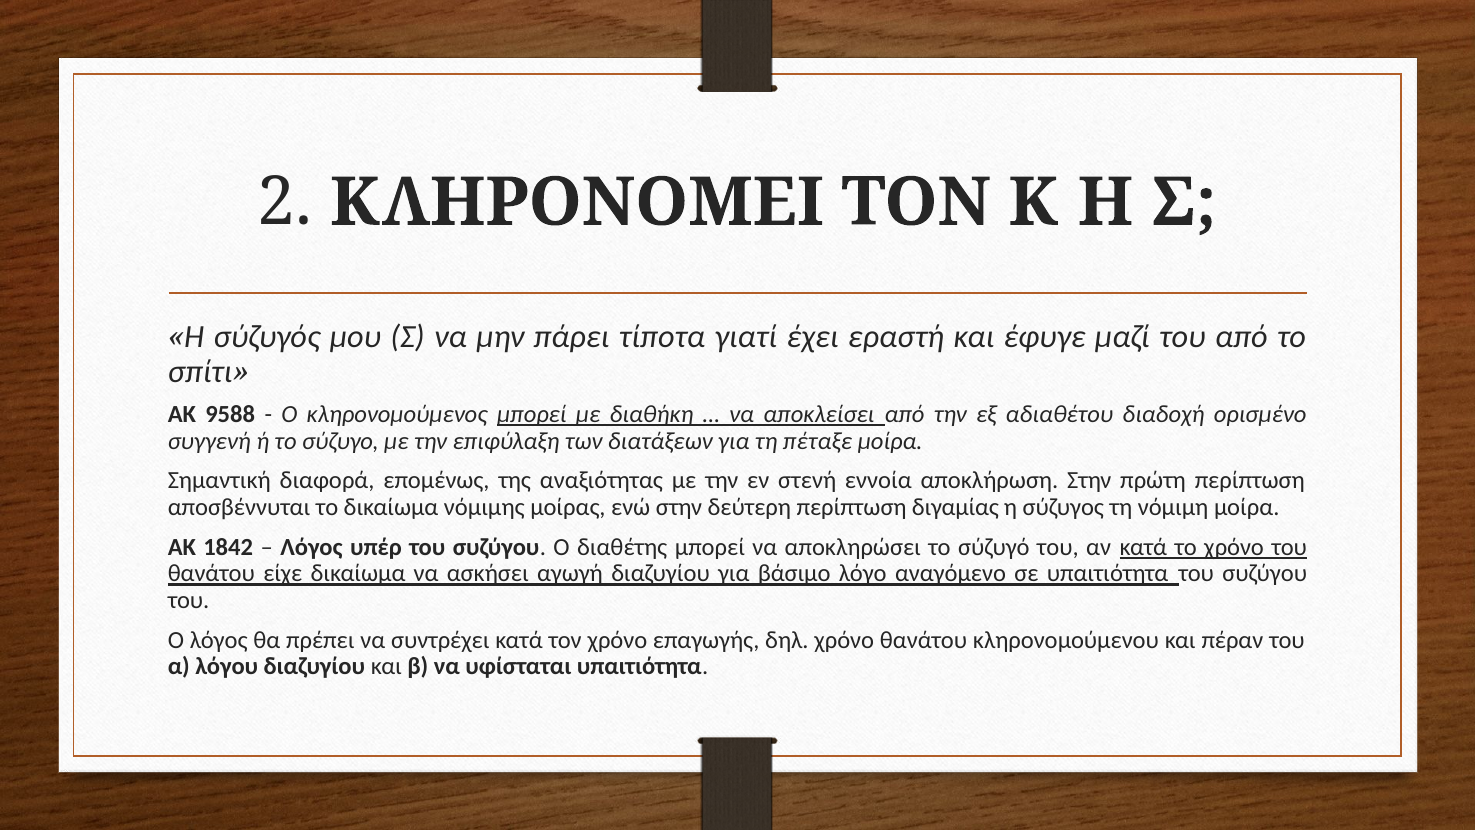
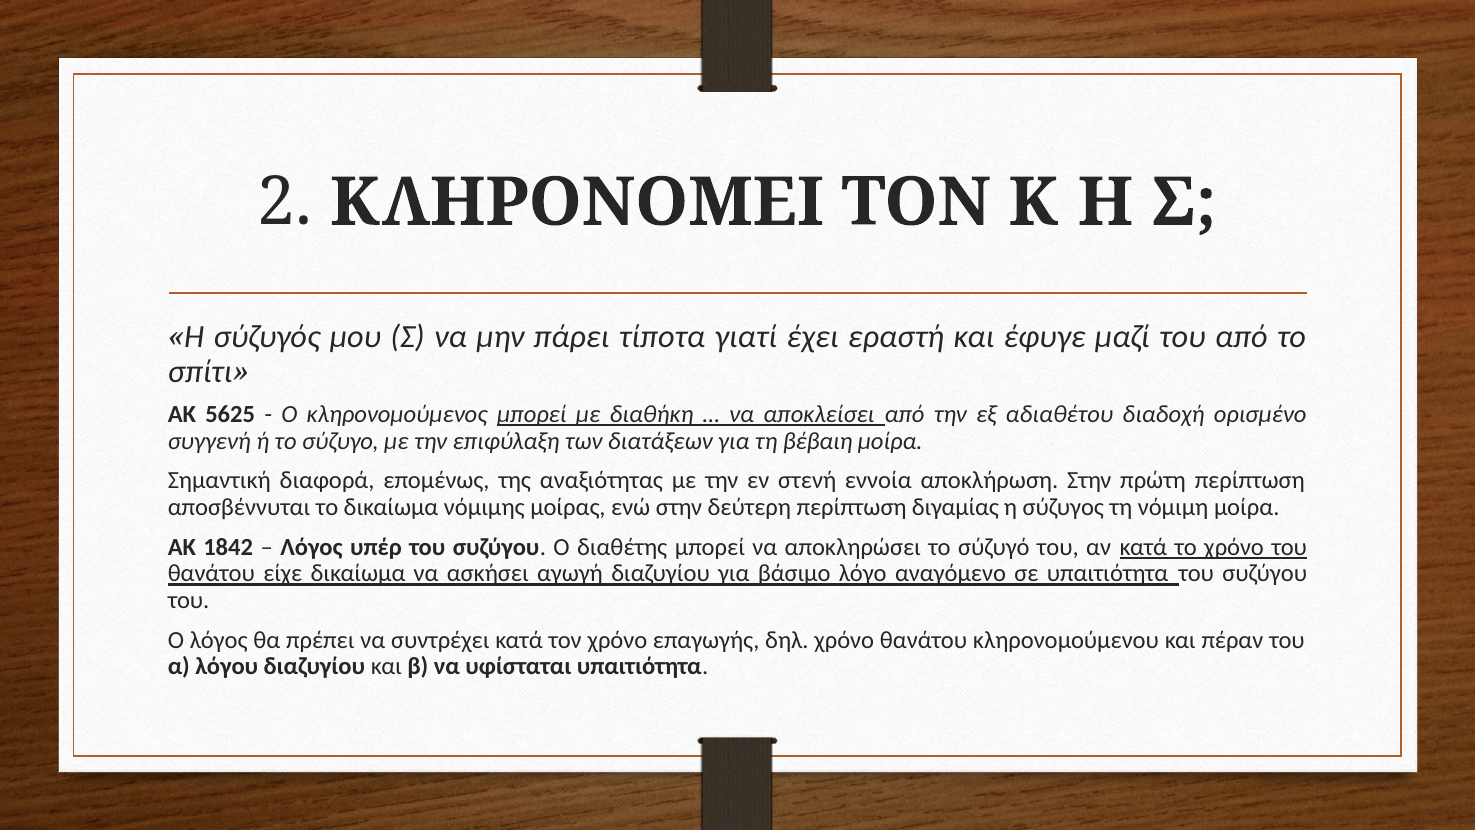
9588: 9588 -> 5625
πέταξε: πέταξε -> βέβαιη
